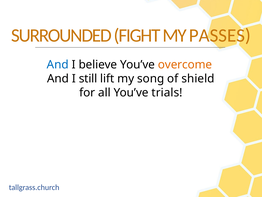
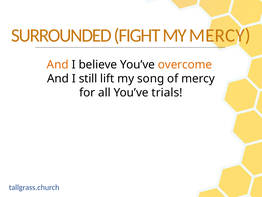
MY PASSES: PASSES -> MERCY
And at (58, 65) colour: blue -> orange
of shield: shield -> mercy
